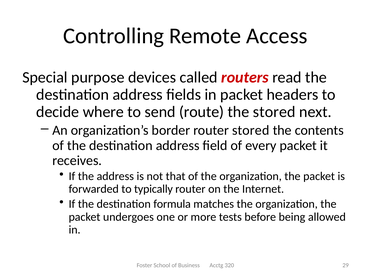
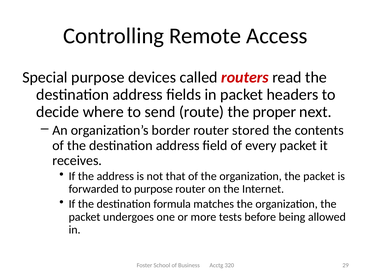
the stored: stored -> proper
to typically: typically -> purpose
